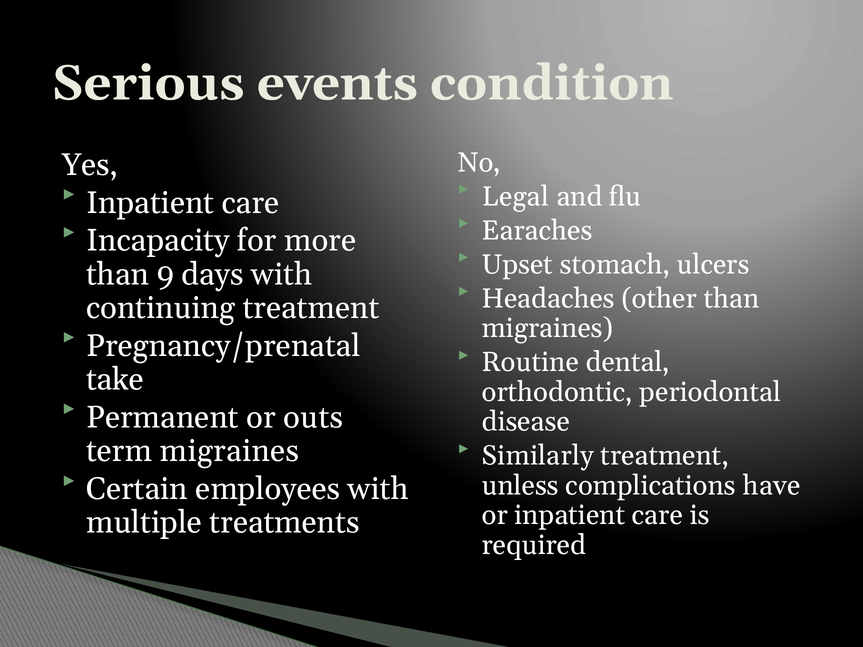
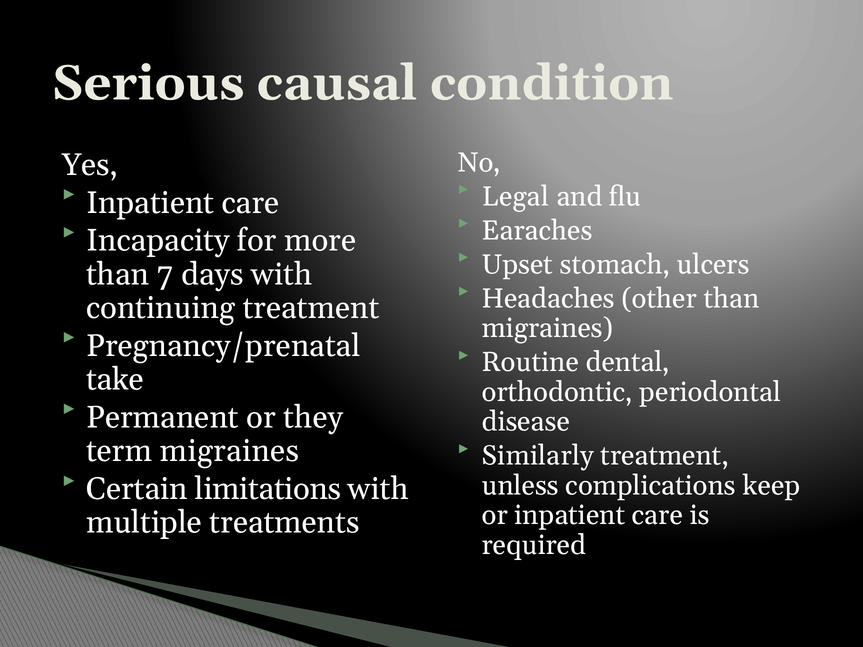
events: events -> causal
9: 9 -> 7
outs: outs -> they
employees: employees -> limitations
have: have -> keep
